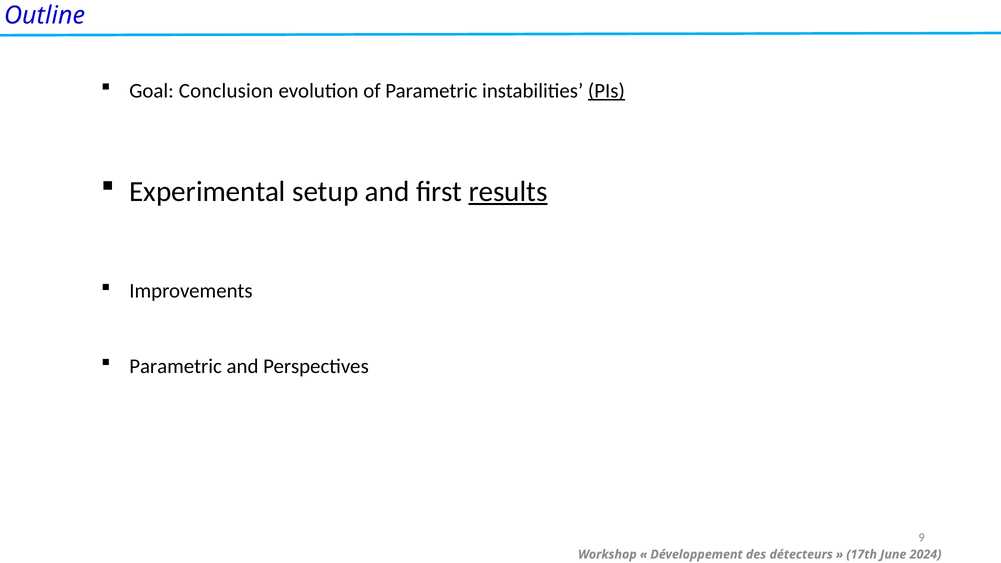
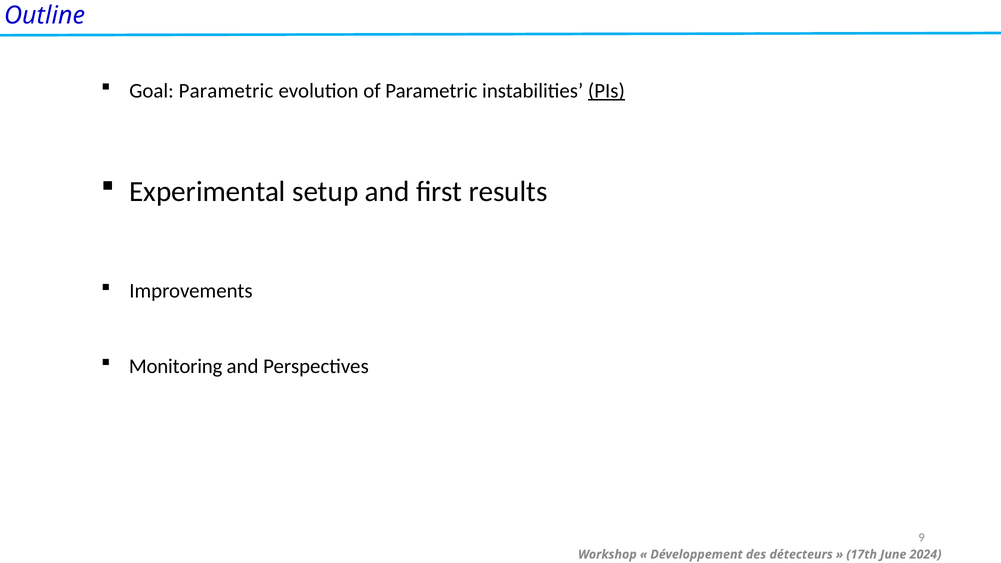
Goal Conclusion: Conclusion -> Parametric
results underline: present -> none
Parametric at (176, 366): Parametric -> Monitoring
